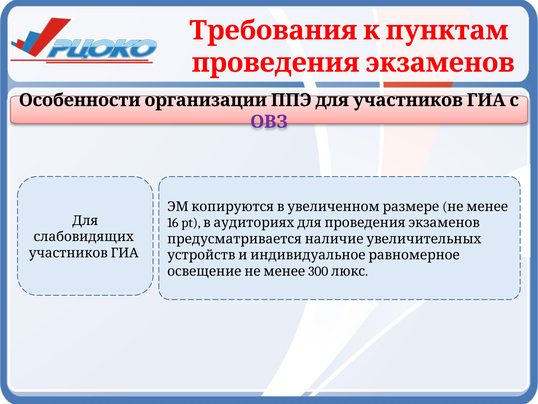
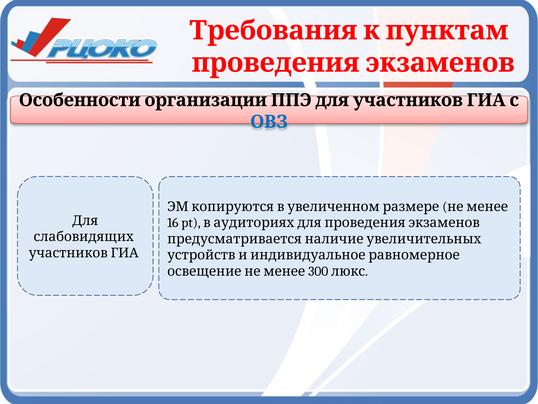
ОВЗ colour: purple -> blue
